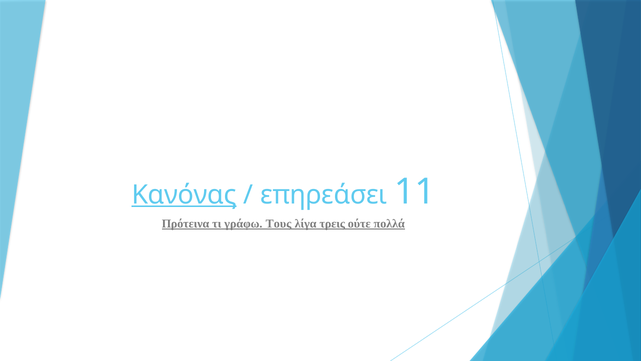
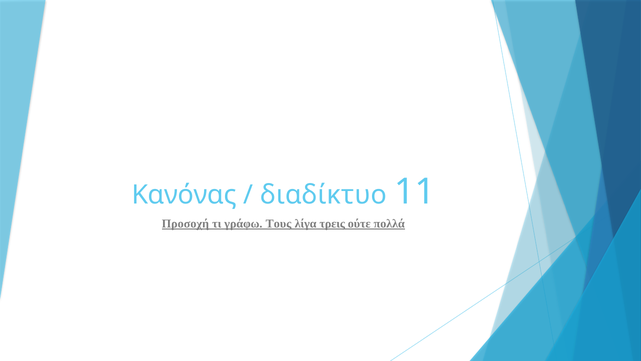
Κανόνας underline: present -> none
επηρεάσει: επηρεάσει -> διαδίκτυο
Πρότεινα: Πρότεινα -> Προσοχή
